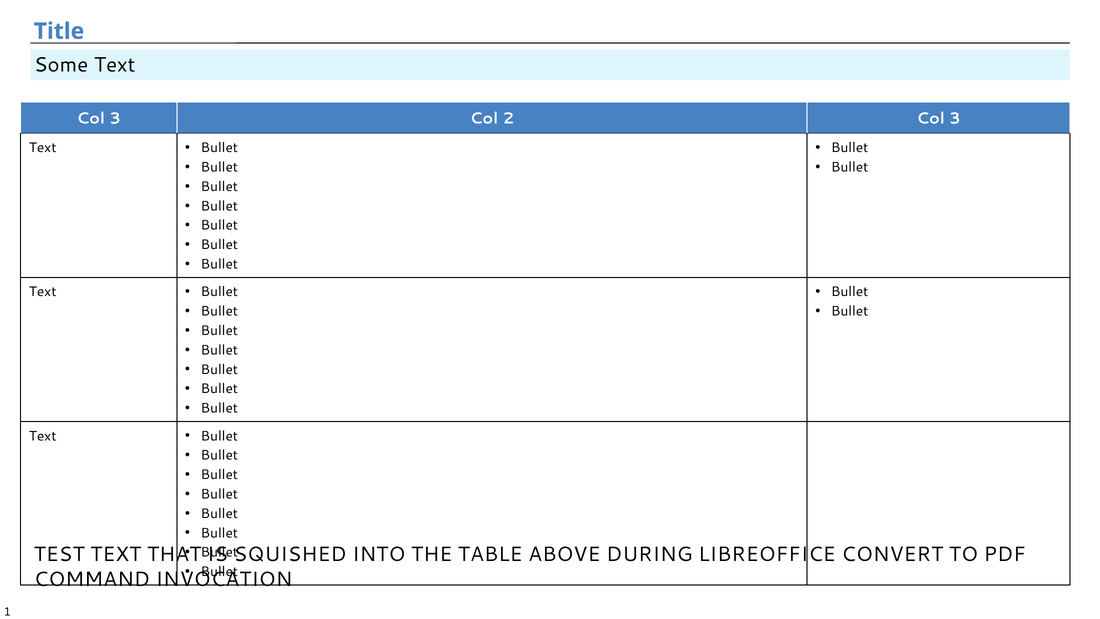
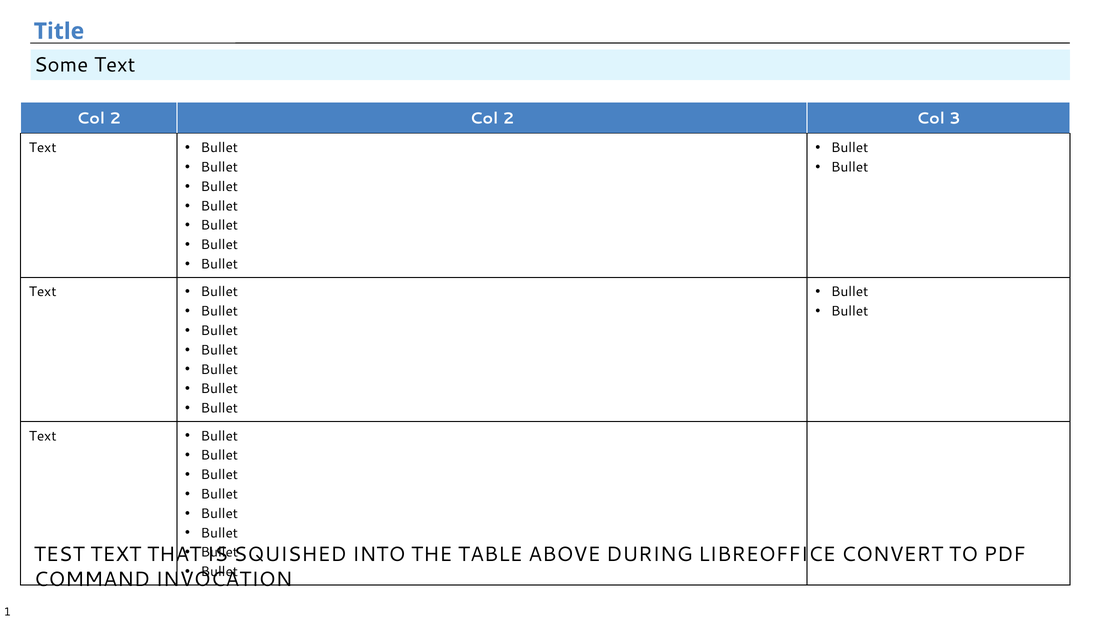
3 at (115, 119): 3 -> 2
